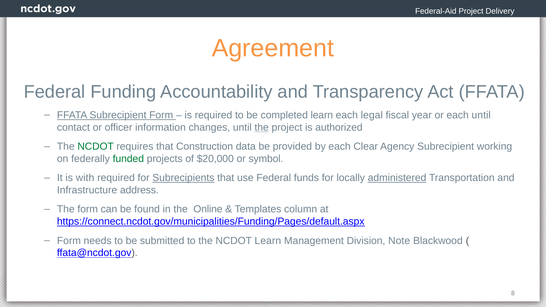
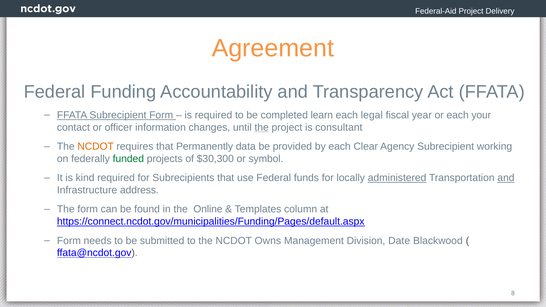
each until: until -> your
authorized: authorized -> consultant
NCDOT at (96, 147) colour: green -> orange
Construction: Construction -> Permanently
$20,000: $20,000 -> $30,300
with: with -> kind
Subrecipients underline: present -> none
and at (506, 178) underline: none -> present
NCDOT Learn: Learn -> Owns
Note: Note -> Date
